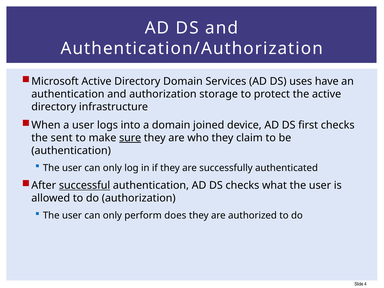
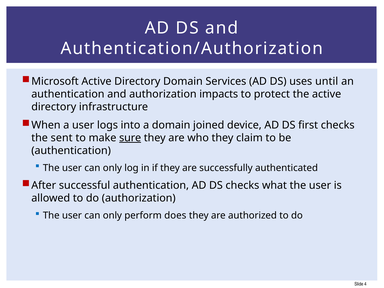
have: have -> until
storage: storage -> impacts
successful underline: present -> none
